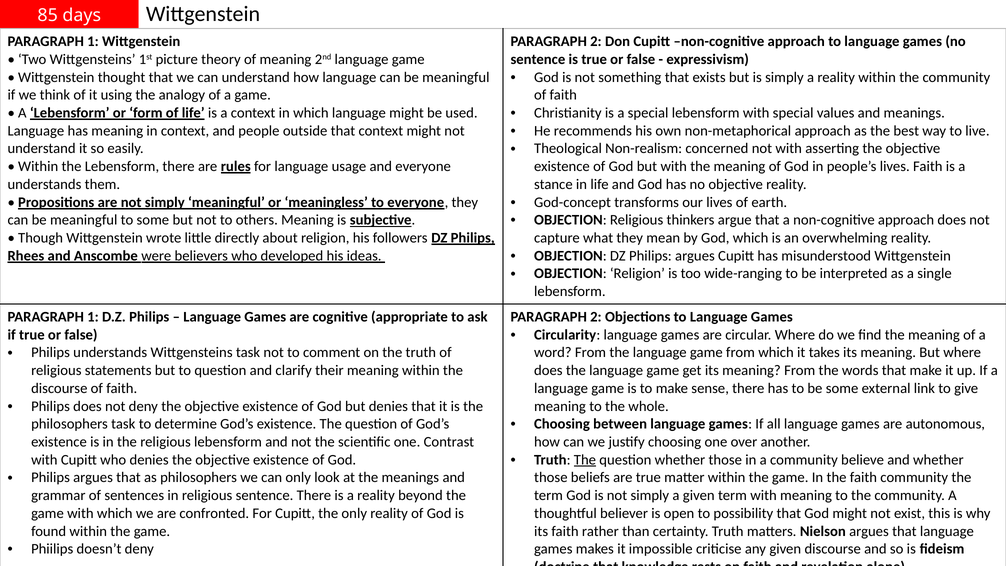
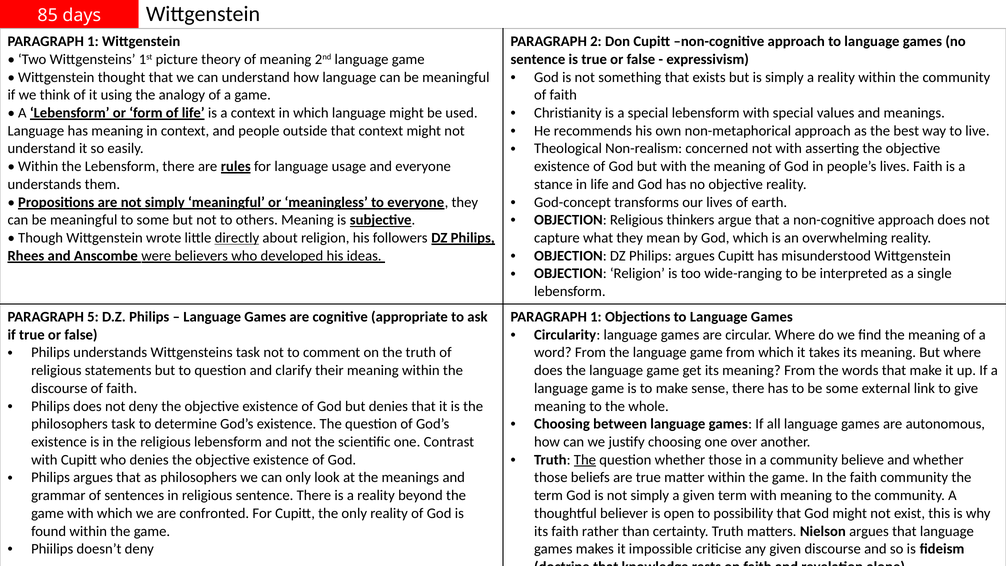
directly underline: none -> present
1 at (93, 317): 1 -> 5
2 at (596, 317): 2 -> 1
